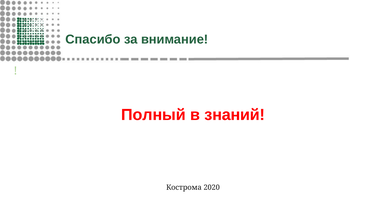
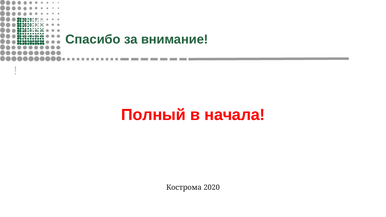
знаний: знаний -> начала
